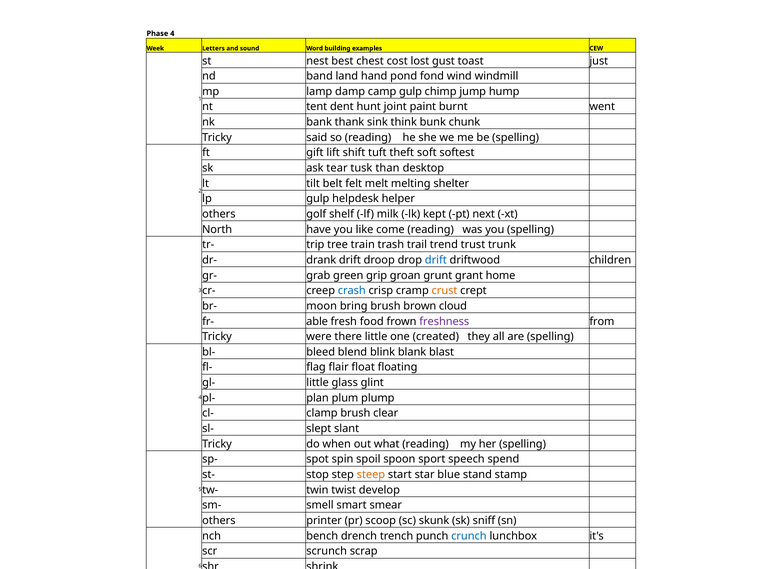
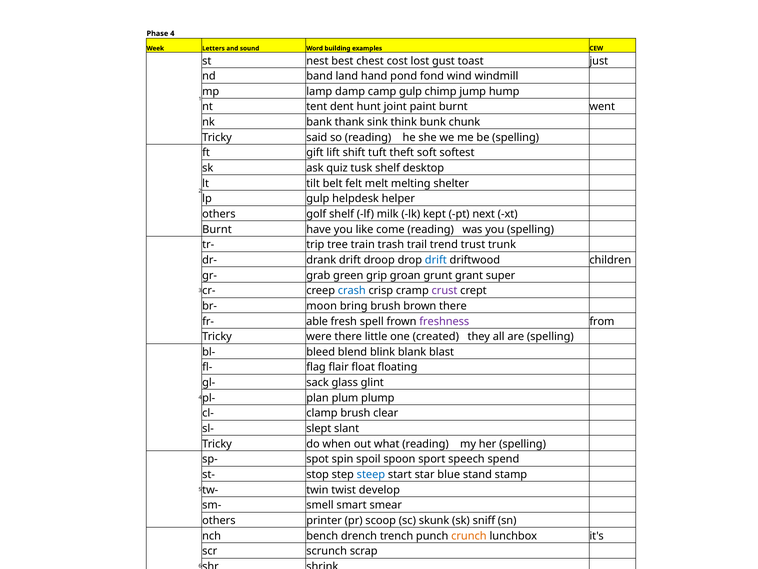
tear: tear -> quiz
tusk than: than -> shelf
North at (217, 229): North -> Burnt
home: home -> super
crust colour: orange -> purple
brown cloud: cloud -> there
food: food -> spell
gl- little: little -> sack
steep colour: orange -> blue
crunch colour: blue -> orange
